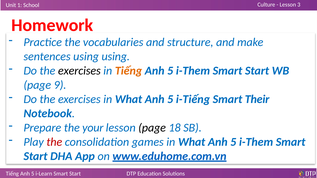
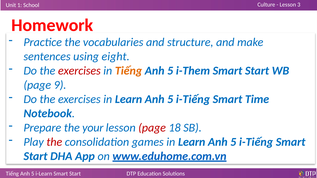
using using: using -> eight
exercises at (79, 71) colour: black -> red
exercises in What: What -> Learn
Their: Their -> Time
page at (152, 128) colour: black -> red
games in What: What -> Learn
i-Them at (256, 142): i-Them -> i-Tiếng
